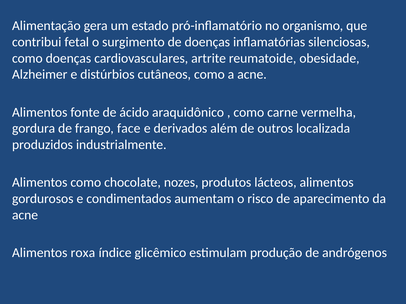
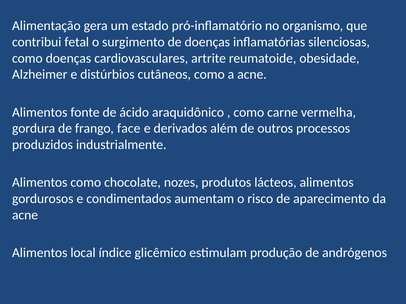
localizada: localizada -> processos
roxa: roxa -> local
